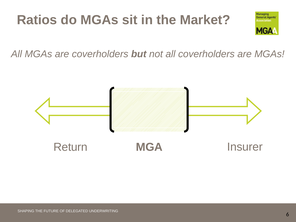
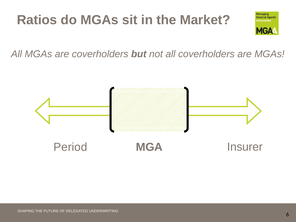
Return: Return -> Period
